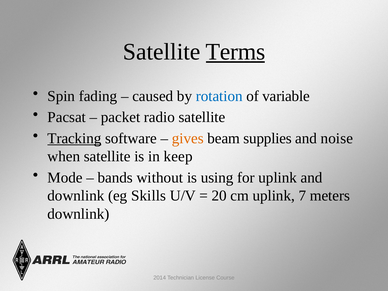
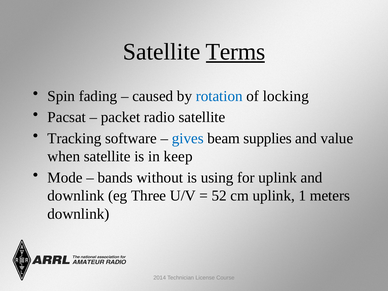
variable: variable -> locking
Tracking underline: present -> none
gives colour: orange -> blue
noise: noise -> value
Skills: Skills -> Three
20: 20 -> 52
7: 7 -> 1
